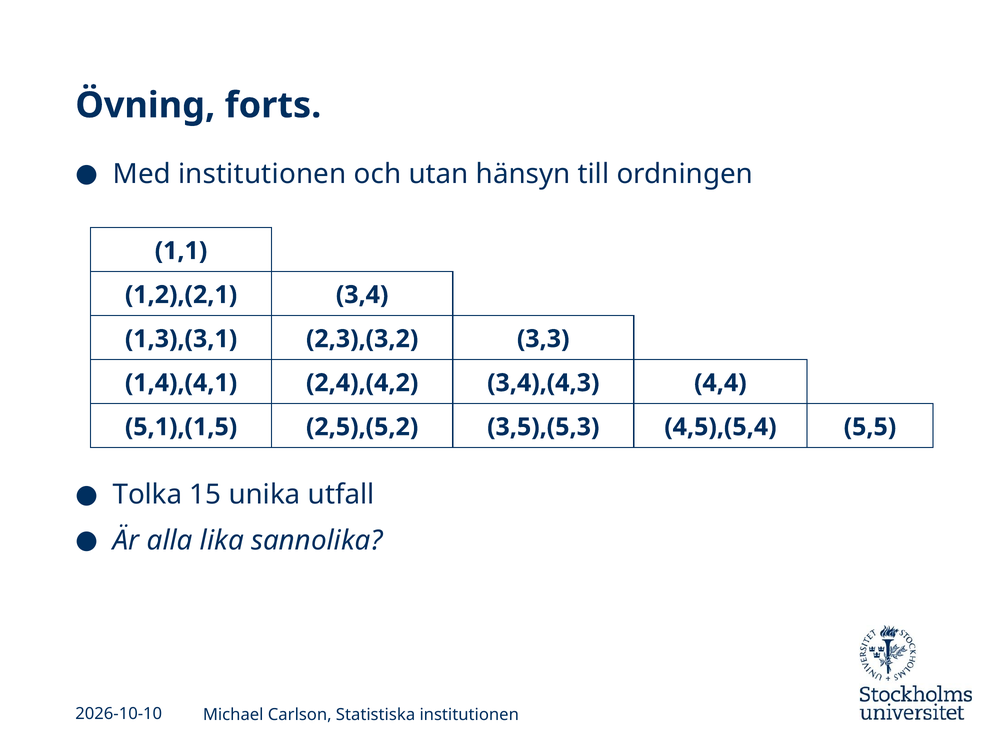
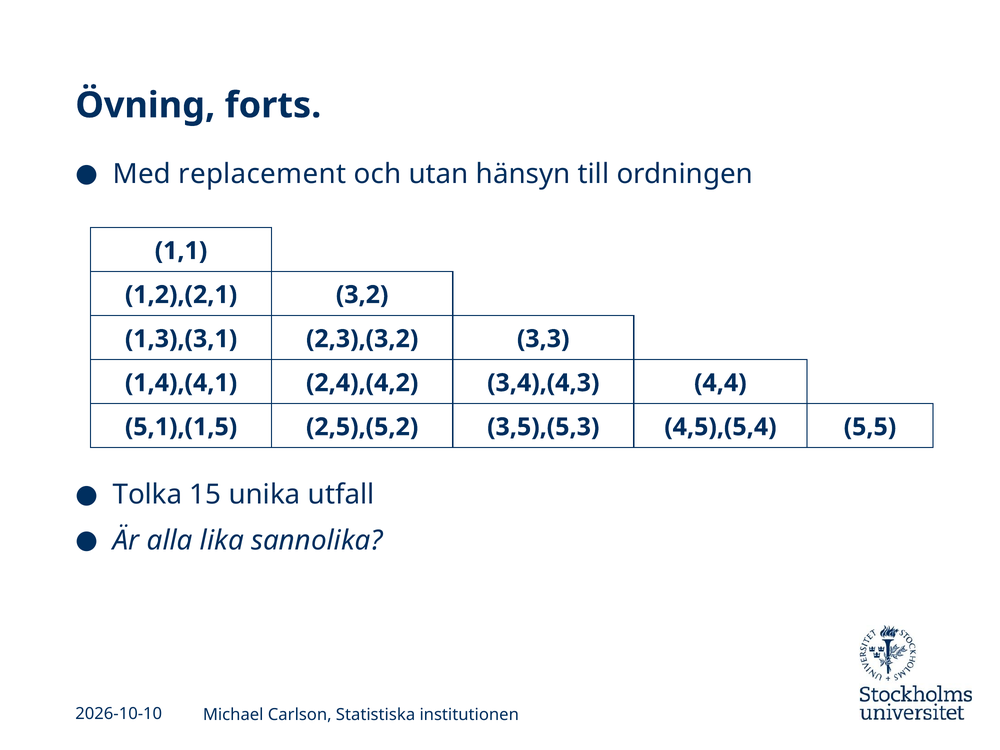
Med institutionen: institutionen -> replacement
3,4: 3,4 -> 3,2
